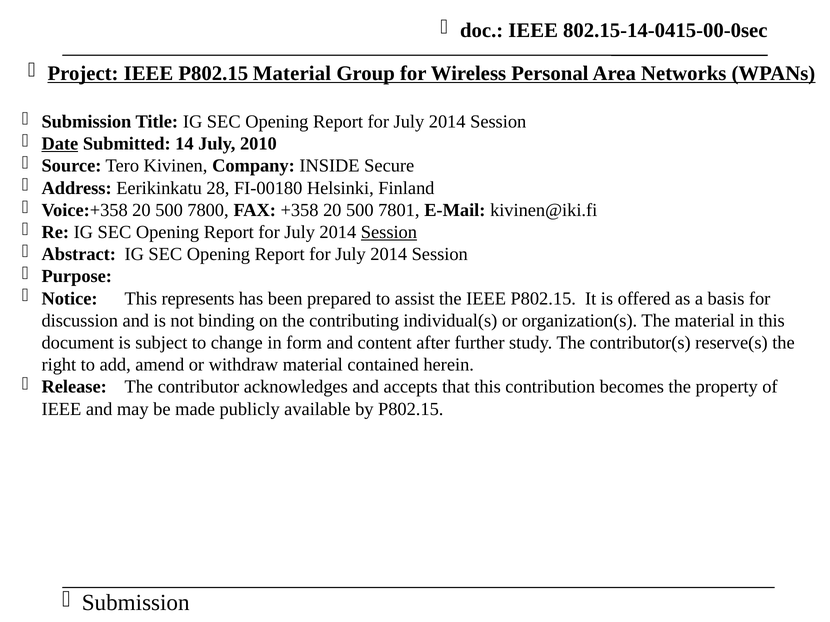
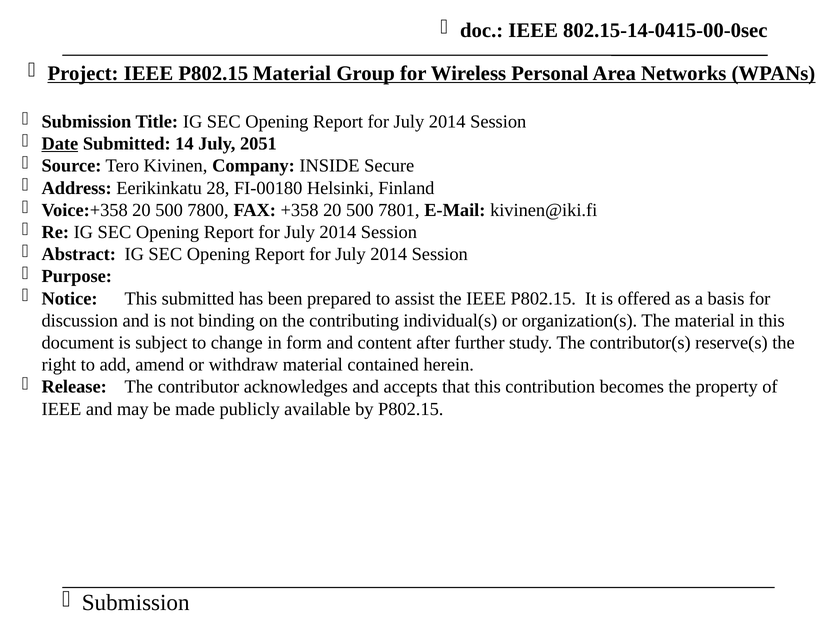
2010: 2010 -> 2051
Session at (389, 232) underline: present -> none
This represents: represents -> submitted
